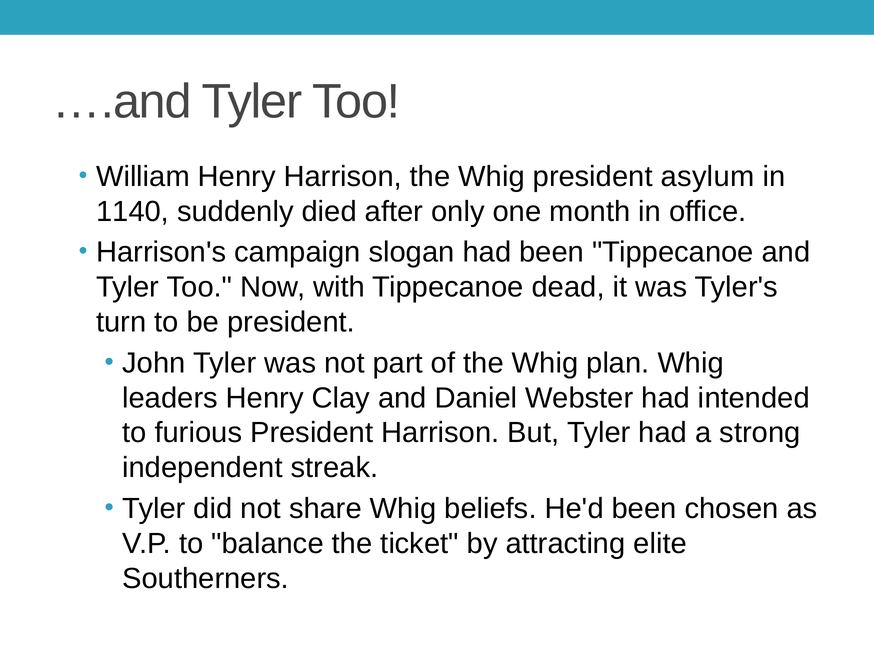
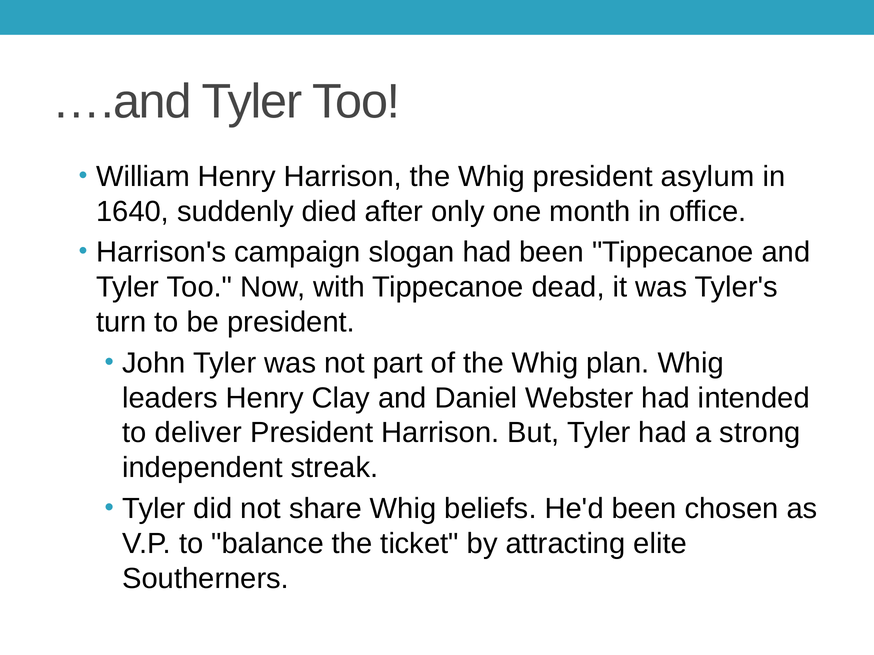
1140: 1140 -> 1640
furious: furious -> deliver
